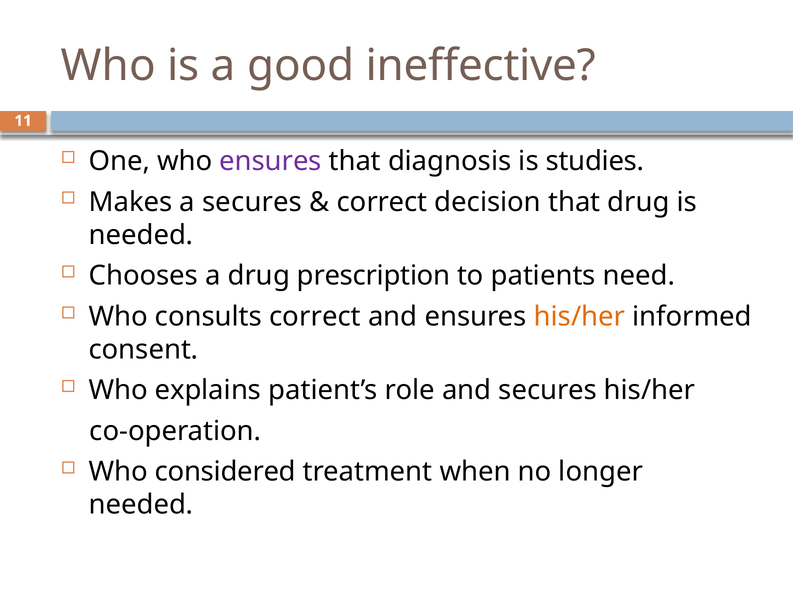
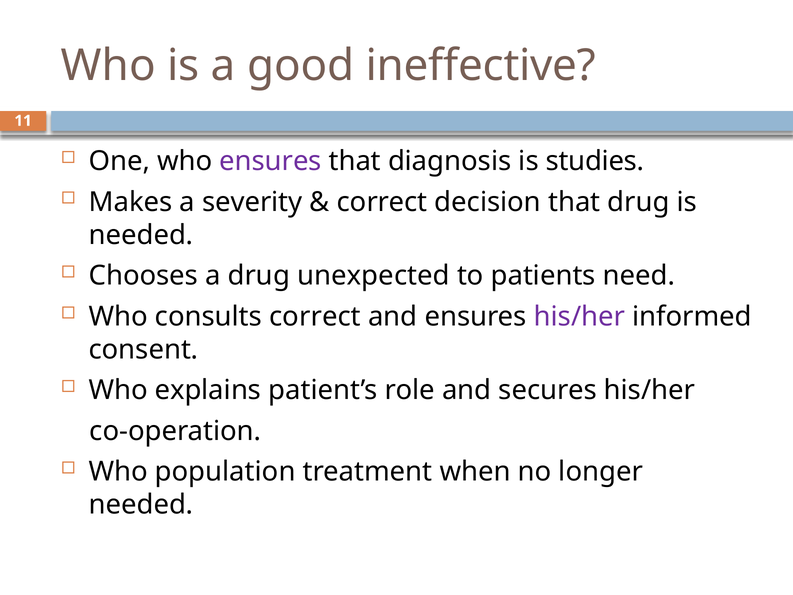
a secures: secures -> severity
prescription: prescription -> unexpected
his/her at (579, 316) colour: orange -> purple
considered: considered -> population
